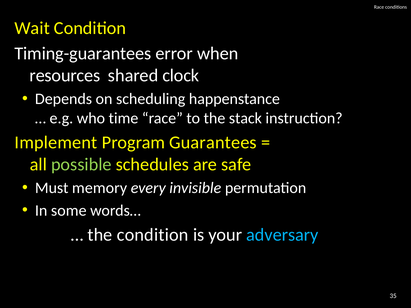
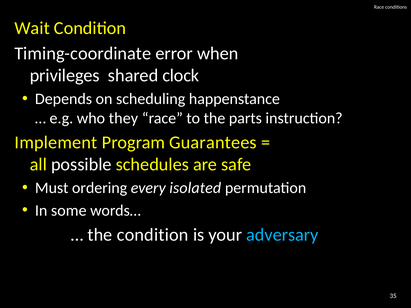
Timing-guarantees: Timing-guarantees -> Timing-coordinate
resources: resources -> privileges
time: time -> they
stack: stack -> parts
possible colour: light green -> white
memory: memory -> ordering
invisible: invisible -> isolated
